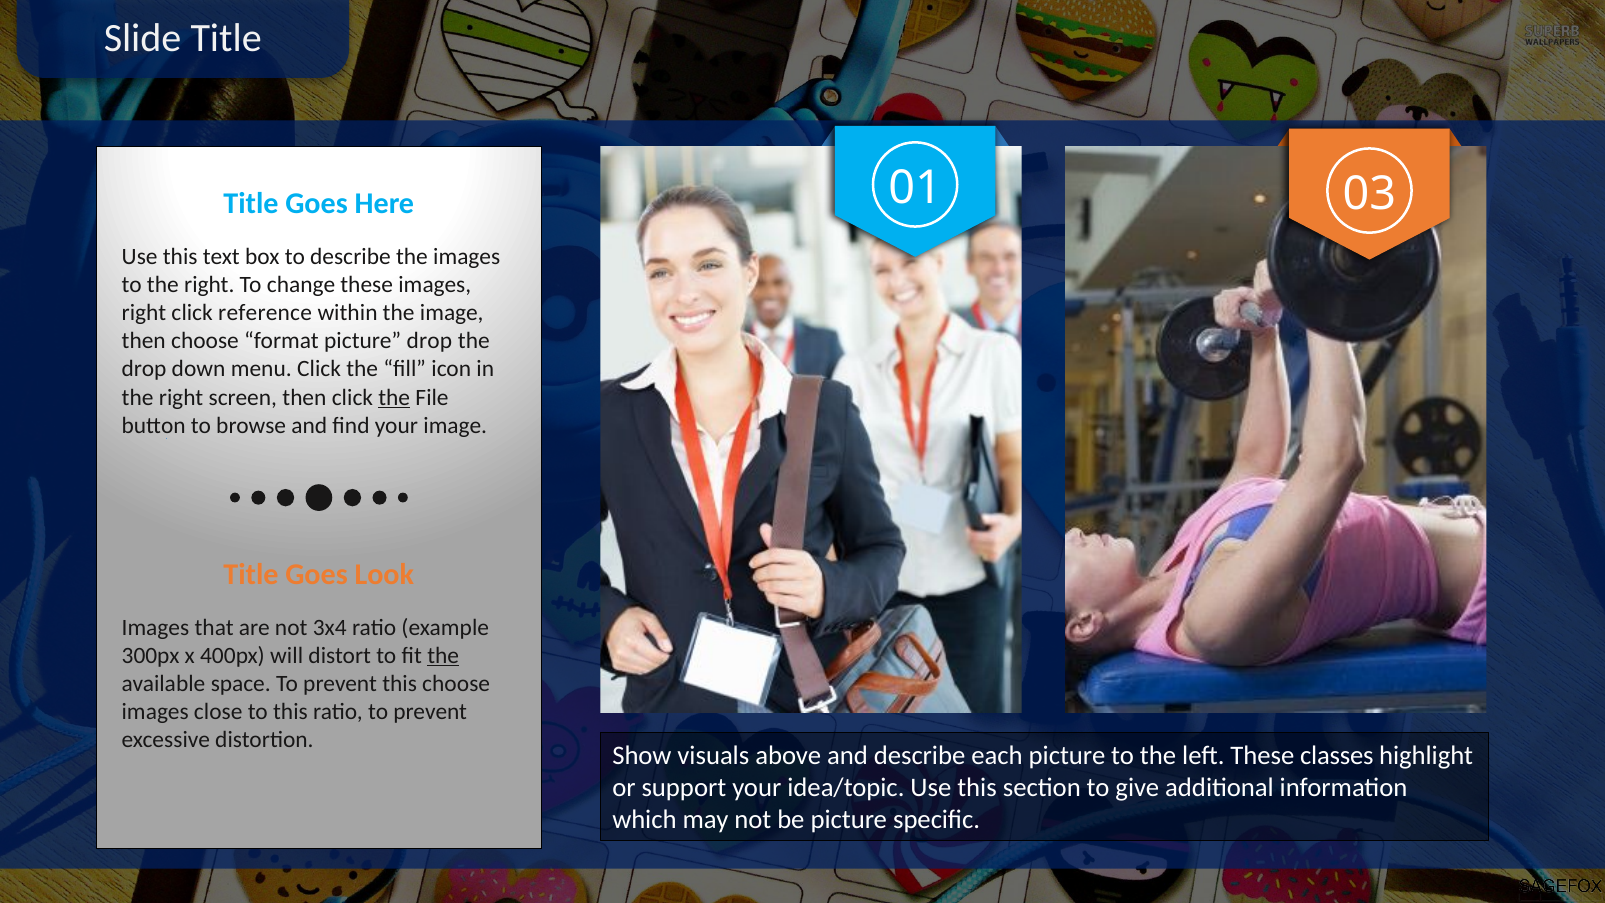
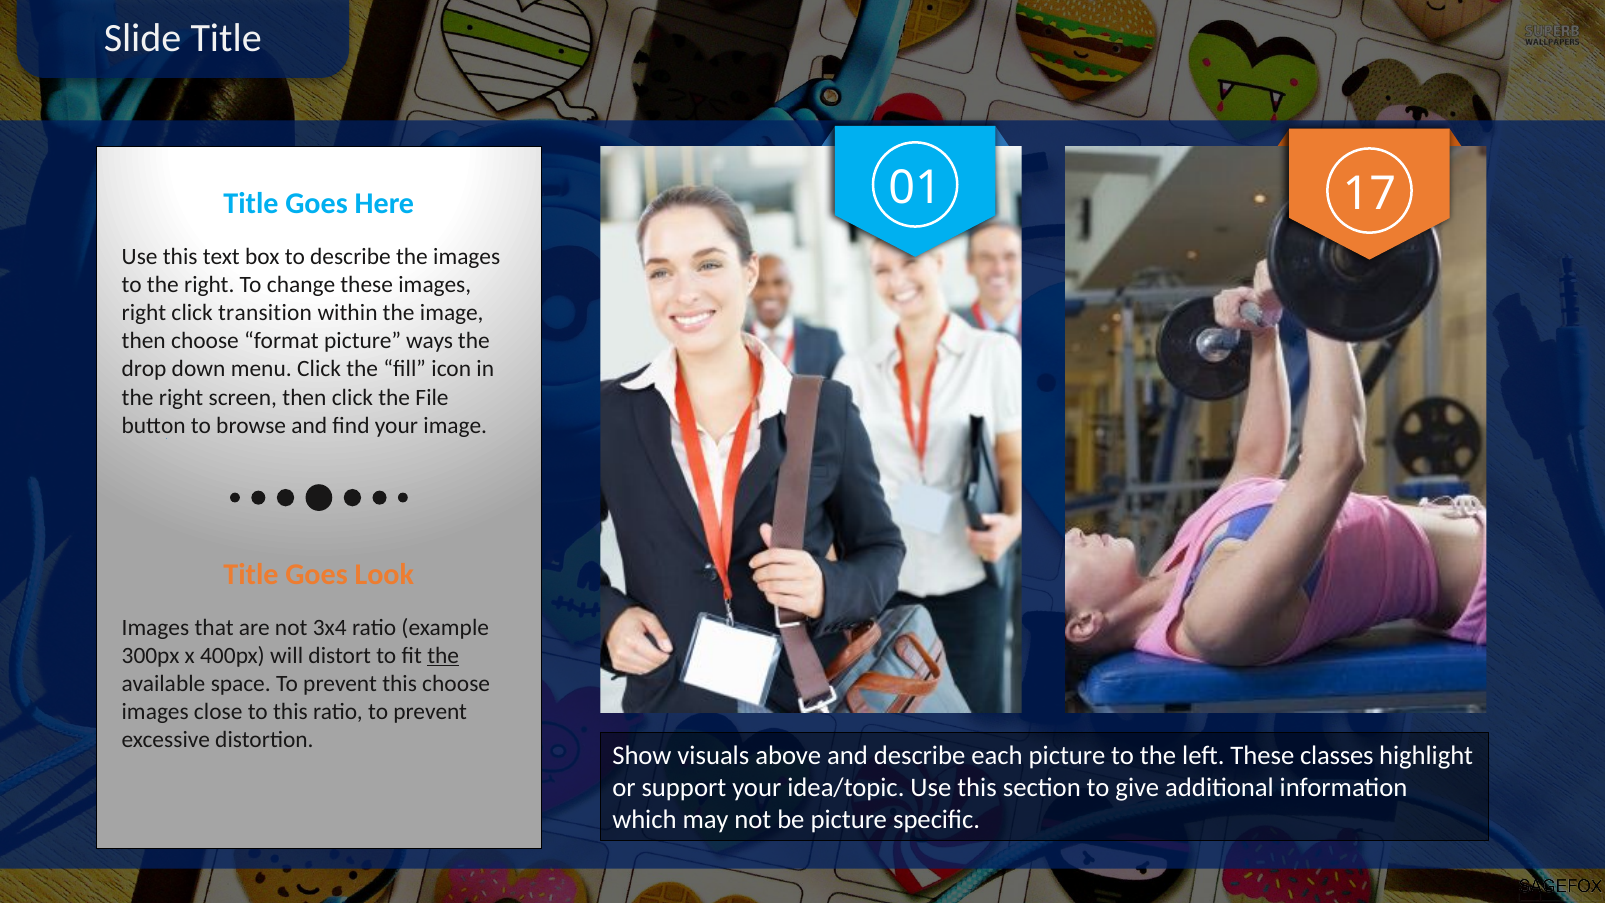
03: 03 -> 17
reference: reference -> transition
picture drop: drop -> ways
the at (394, 397) underline: present -> none
